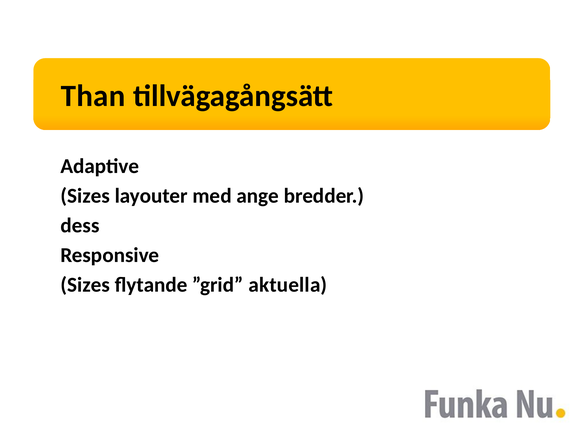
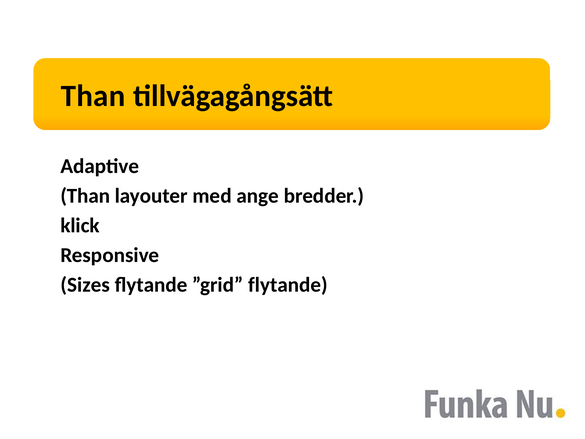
Sizes at (85, 196): Sizes -> Than
dess: dess -> klick
”grid aktuella: aktuella -> flytande
